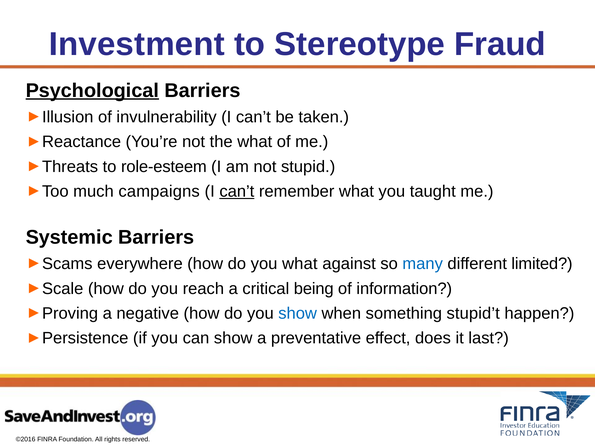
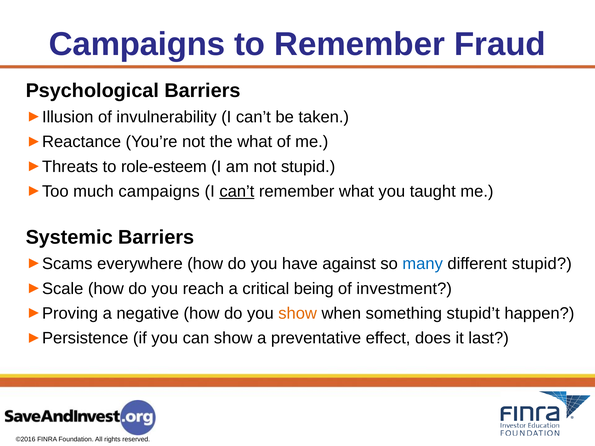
Investment at (137, 44): Investment -> Campaigns
to Stereotype: Stereotype -> Remember
Psychological underline: present -> none
you what: what -> have
different limited: limited -> stupid
information: information -> investment
show at (298, 314) colour: blue -> orange
